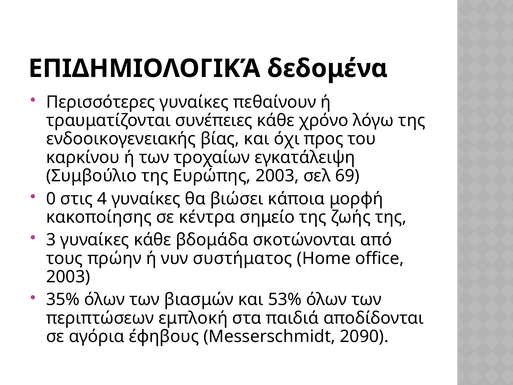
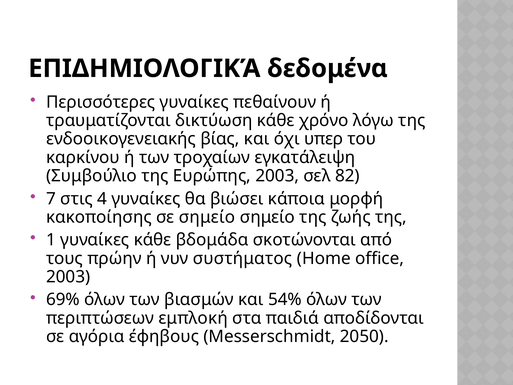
συνέπειες: συνέπειες -> δικτύωση
προς: προς -> υπερ
69: 69 -> 82
0: 0 -> 7
σε κέντρα: κέντρα -> σημείο
3: 3 -> 1
35%: 35% -> 69%
53%: 53% -> 54%
2090: 2090 -> 2050
